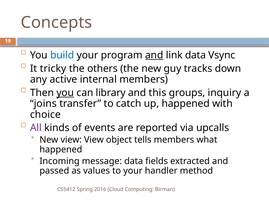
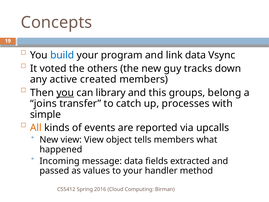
and at (154, 55) underline: present -> none
tricky: tricky -> voted
internal: internal -> created
inquiry: inquiry -> belong
up happened: happened -> processes
choice: choice -> simple
All colour: purple -> orange
